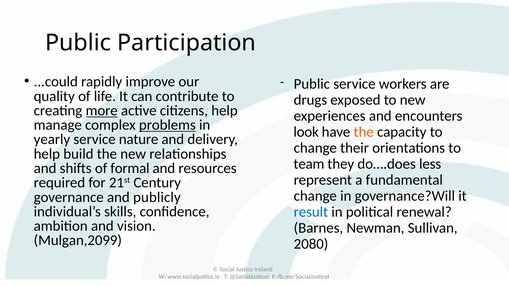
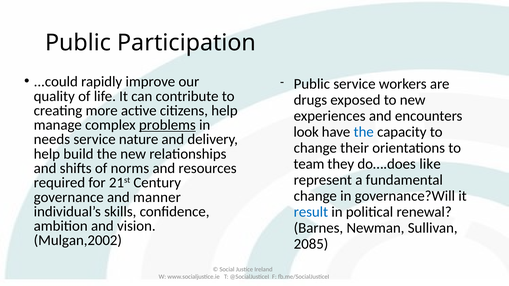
more underline: present -> none
the at (364, 132) colour: orange -> blue
yearly: yearly -> needs
less: less -> like
formal: formal -> norms
publicly: publicly -> manner
Mulgan,2099: Mulgan,2099 -> Mulgan,2002
2080: 2080 -> 2085
